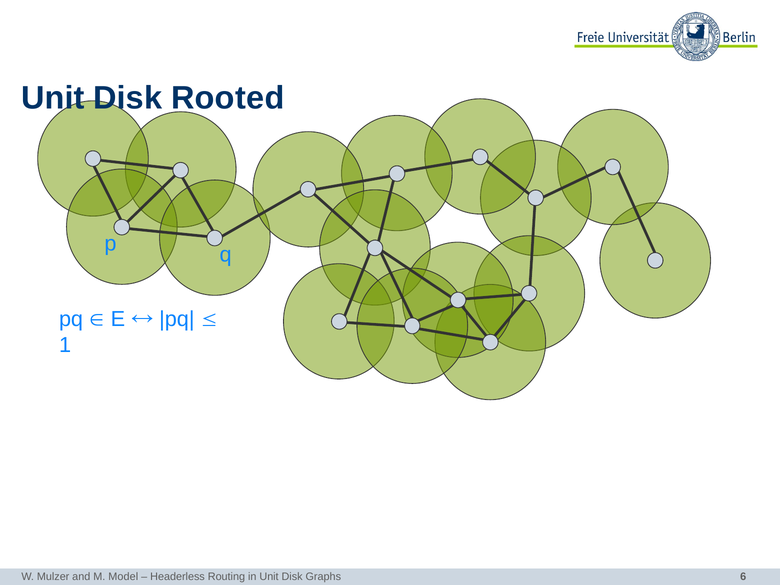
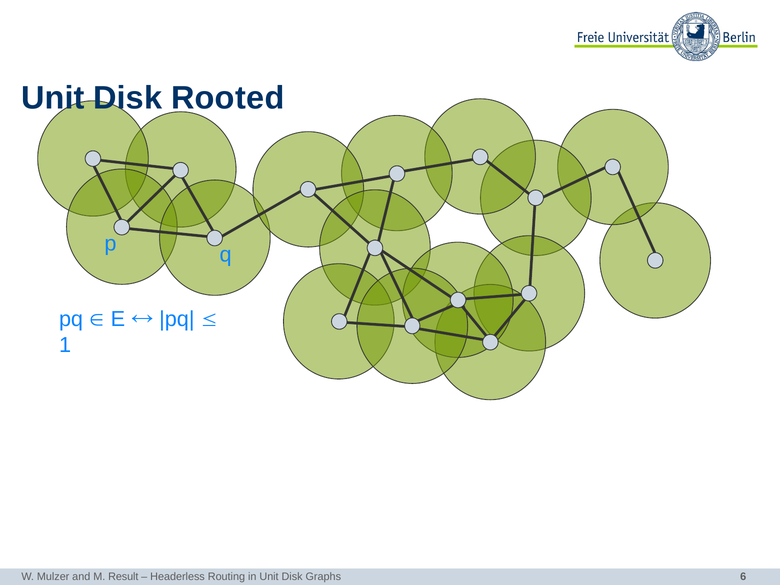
Model: Model -> Result
